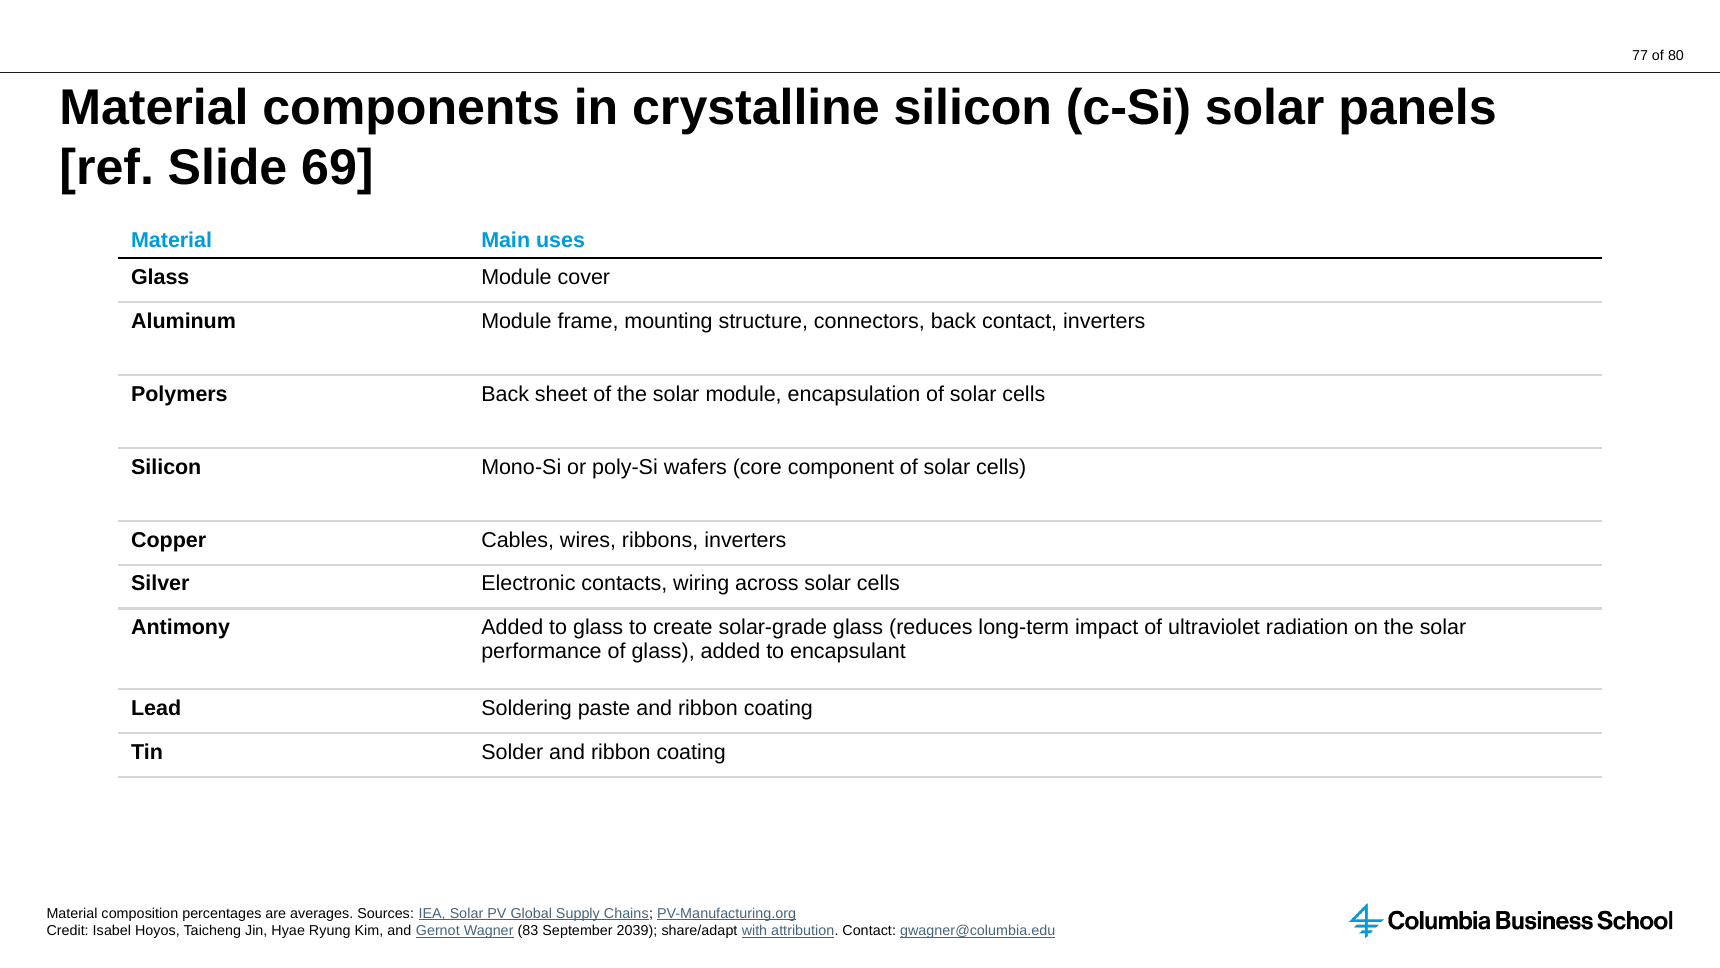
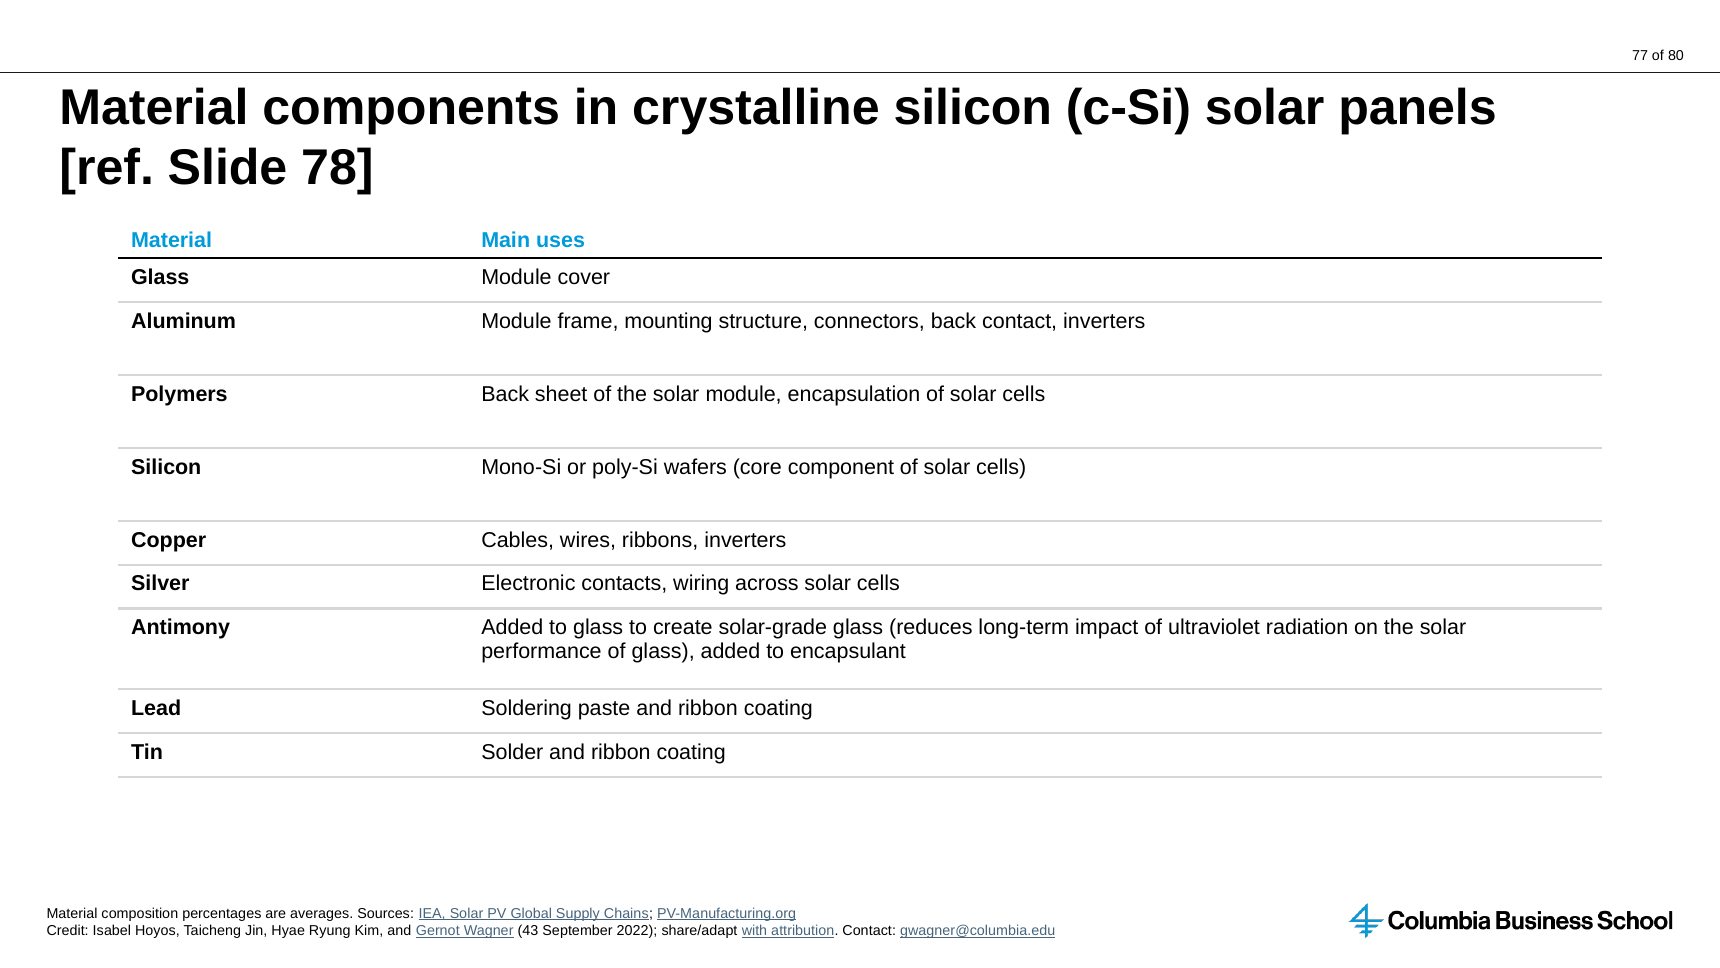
69: 69 -> 78
83: 83 -> 43
2039: 2039 -> 2022
